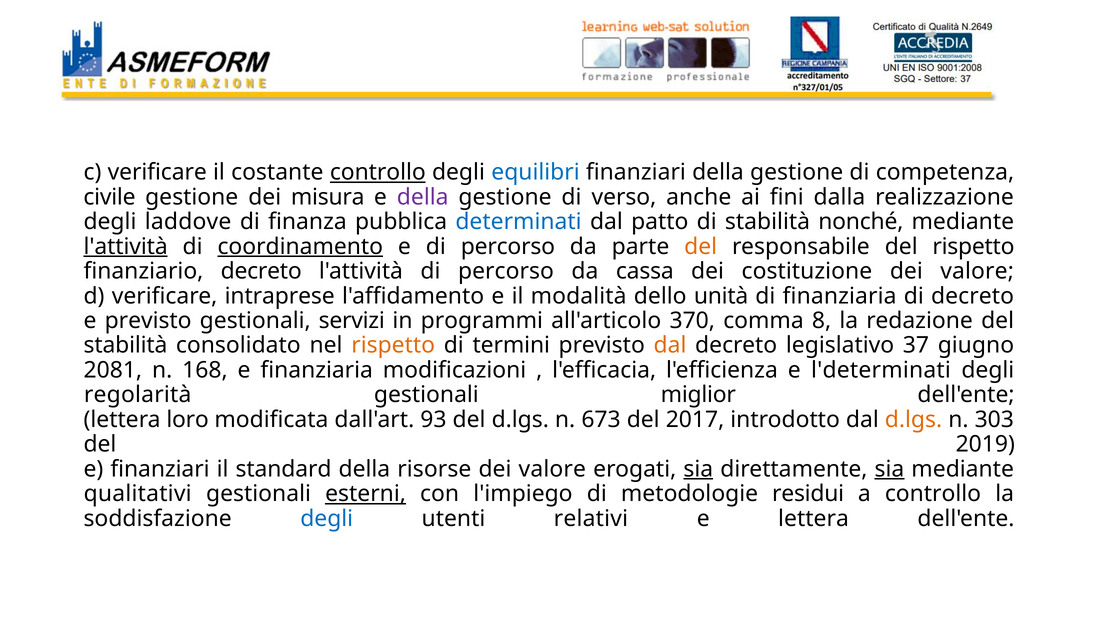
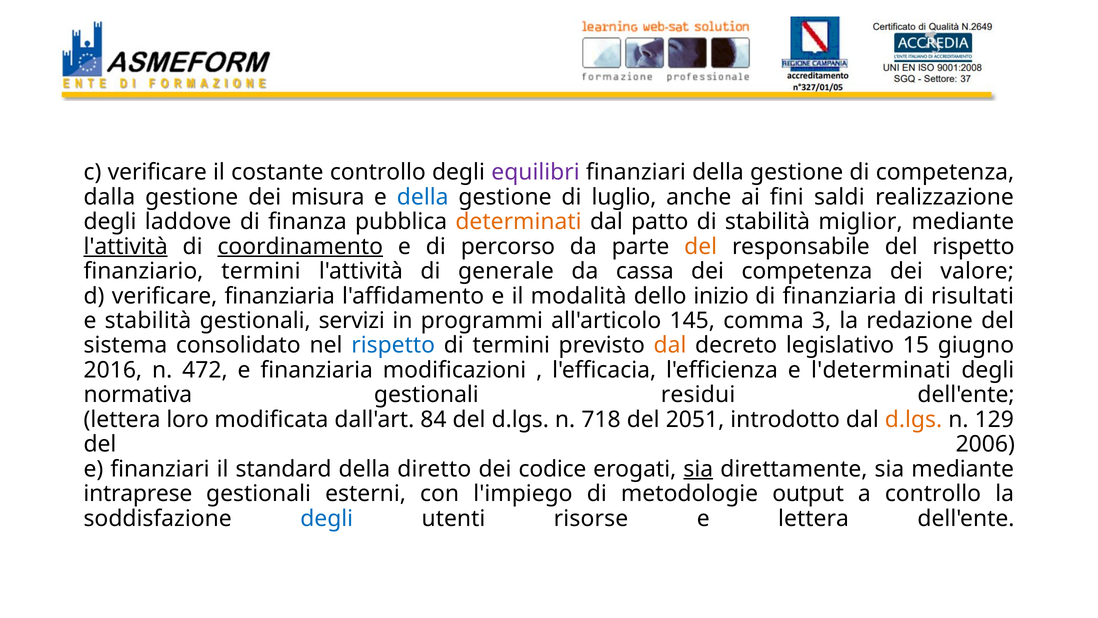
controllo at (378, 172) underline: present -> none
equilibri colour: blue -> purple
civile: civile -> dalla
della at (423, 197) colour: purple -> blue
verso: verso -> luglio
dalla: dalla -> saldi
determinati colour: blue -> orange
nonché: nonché -> miglior
finanziario decreto: decreto -> termini
l'attività di percorso: percorso -> generale
dei costituzione: costituzione -> competenza
verificare intraprese: intraprese -> finanziaria
unità: unità -> inizio
di decreto: decreto -> risultati
e previsto: previsto -> stabilità
370: 370 -> 145
8: 8 -> 3
stabilità at (126, 345): stabilità -> sistema
rispetto at (393, 345) colour: orange -> blue
37: 37 -> 15
2081: 2081 -> 2016
168: 168 -> 472
regolarità: regolarità -> normativa
miglior: miglior -> residui
93: 93 -> 84
673: 673 -> 718
2017: 2017 -> 2051
303: 303 -> 129
2019: 2019 -> 2006
risorse: risorse -> diretto
valore at (552, 469): valore -> codice
sia at (889, 469) underline: present -> none
qualitativi: qualitativi -> intraprese
esterni underline: present -> none
residui: residui -> output
relativi: relativi -> risorse
